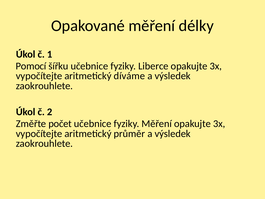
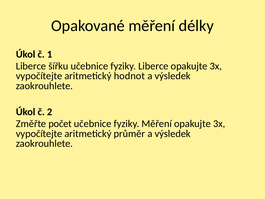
Pomocí at (31, 66): Pomocí -> Liberce
díváme: díváme -> hodnot
